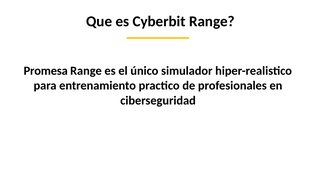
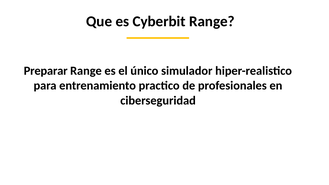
Promesa: Promesa -> Preparar
